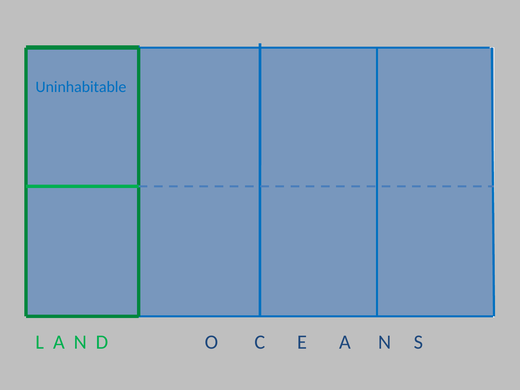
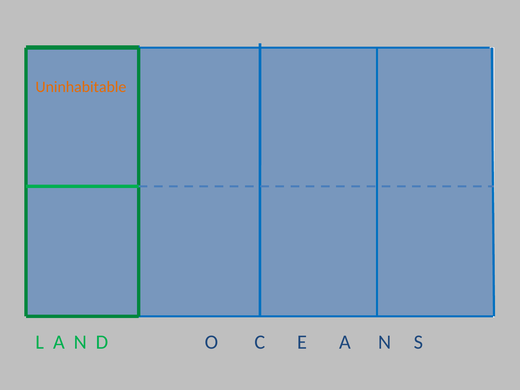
Uninhabitable colour: blue -> orange
